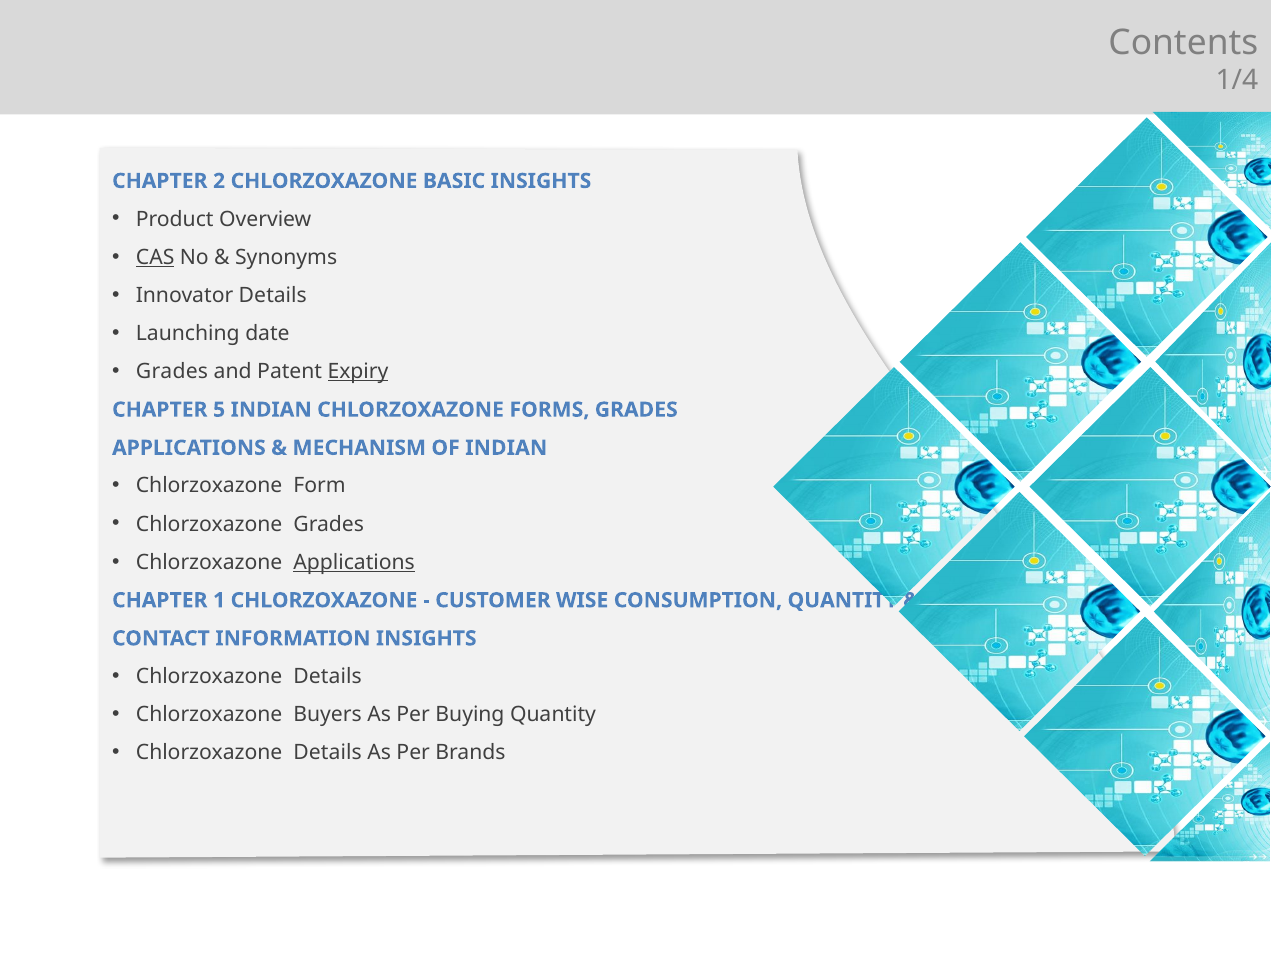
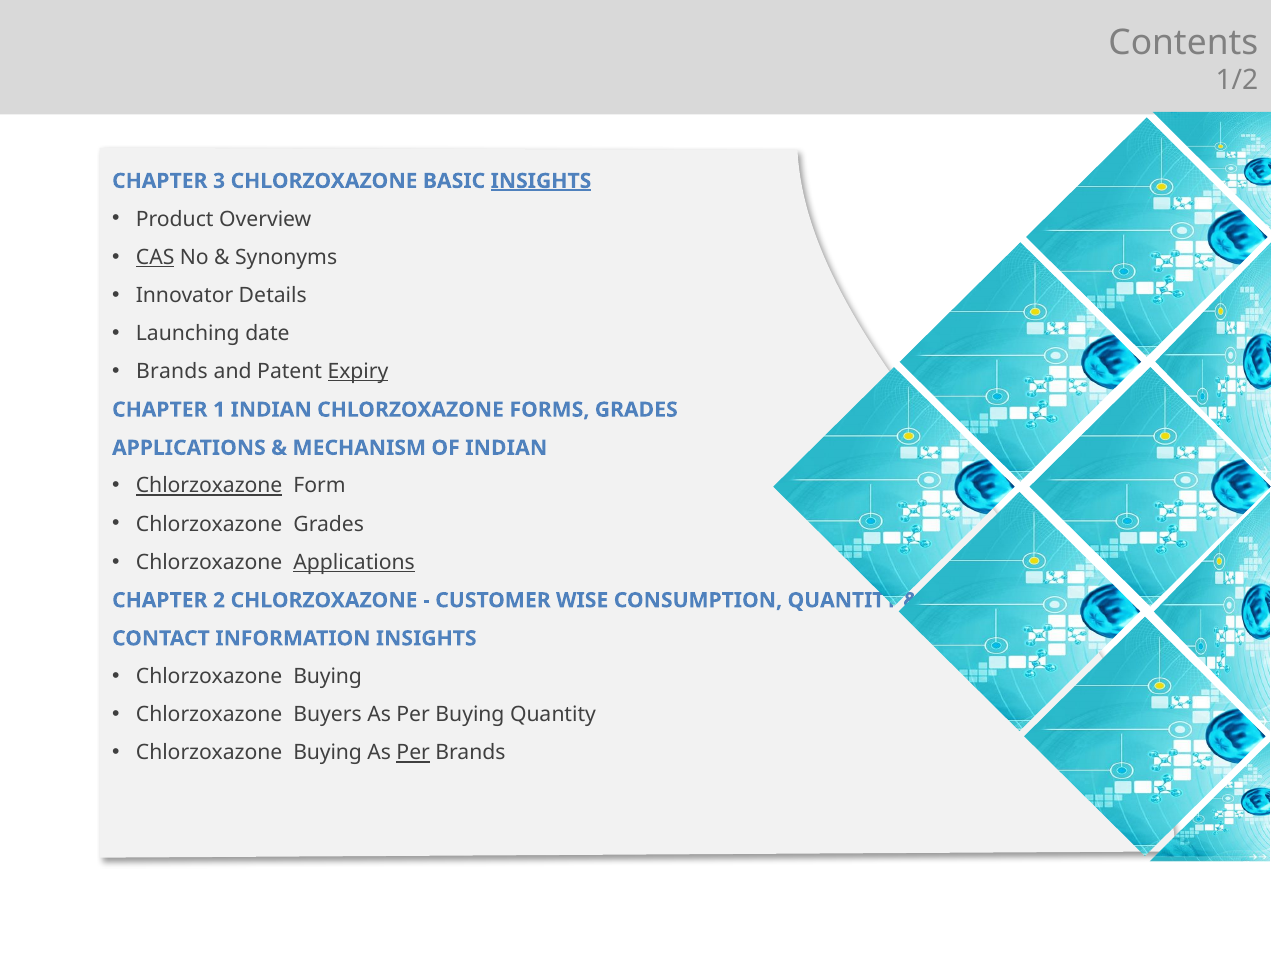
1/4: 1/4 -> 1/2
2: 2 -> 3
INSIGHTS at (541, 181) underline: none -> present
Grades at (172, 372): Grades -> Brands
5: 5 -> 1
Chlorzoxazone at (209, 486) underline: none -> present
1: 1 -> 2
Details at (328, 677): Details -> Buying
Details at (328, 753): Details -> Buying
Per at (413, 753) underline: none -> present
